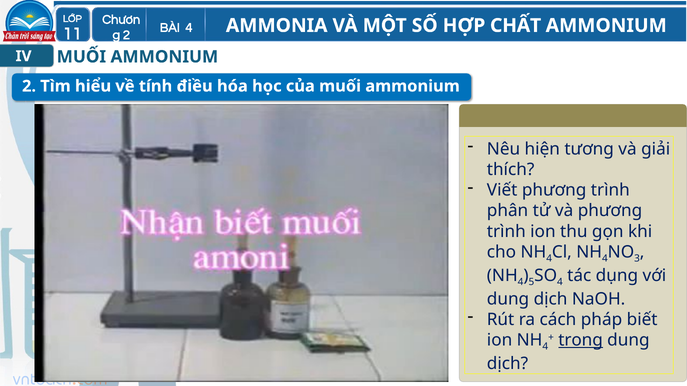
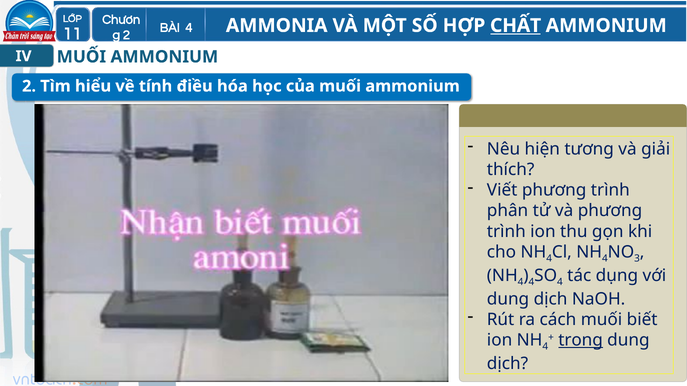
CHẤT underline: none -> present
5 at (531, 282): 5 -> 4
cách pháp: pháp -> muối
